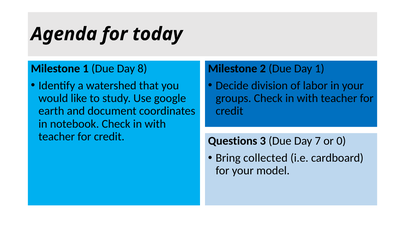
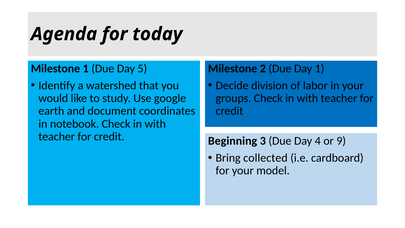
8: 8 -> 5
Questions: Questions -> Beginning
7: 7 -> 4
0: 0 -> 9
